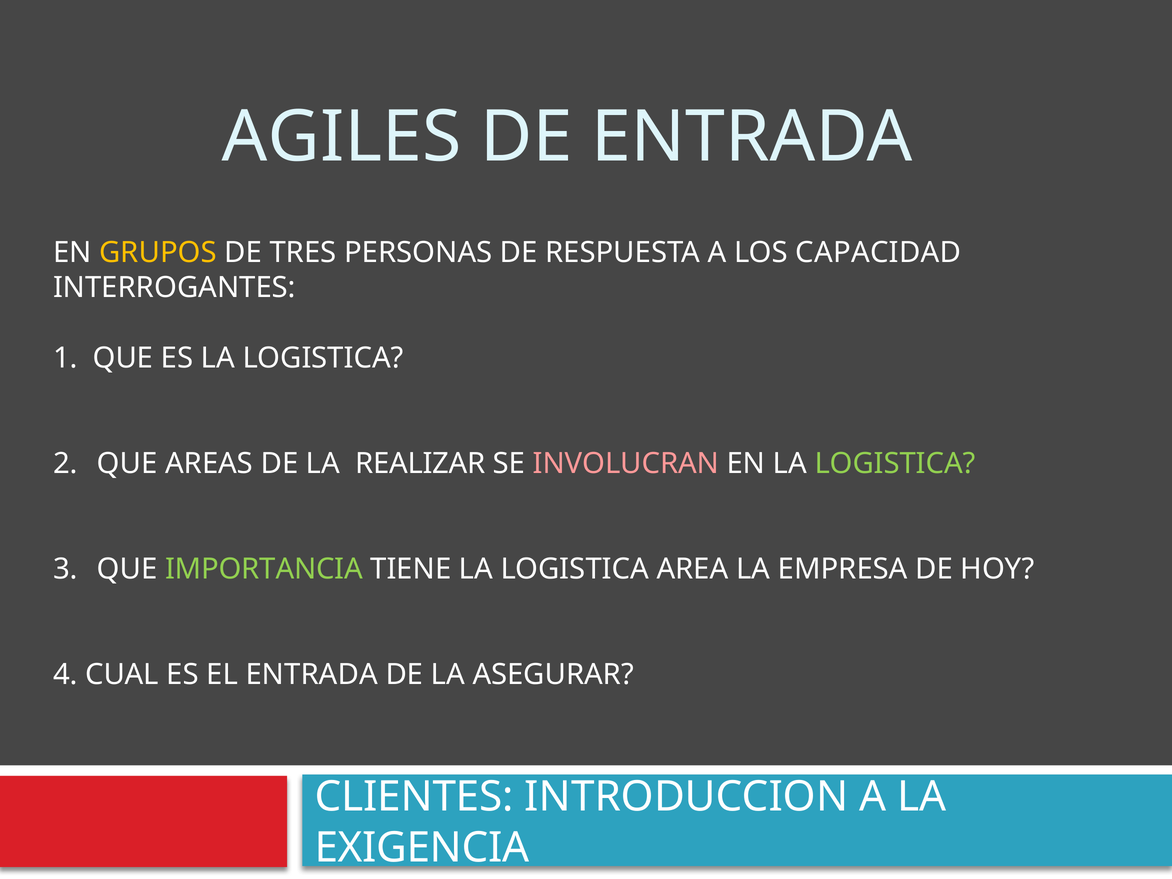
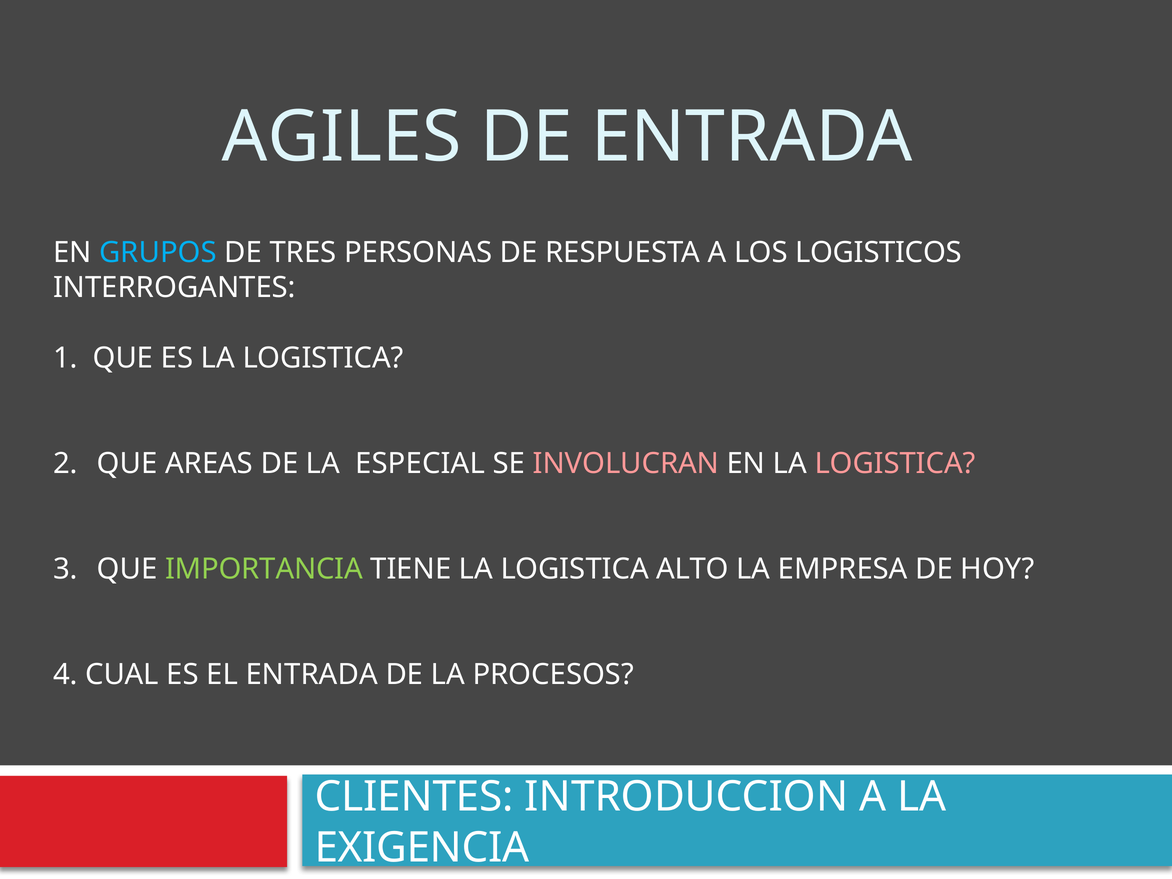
GRUPOS colour: yellow -> light blue
CAPACIDAD: CAPACIDAD -> LOGISTICOS
REALIZAR: REALIZAR -> ESPECIAL
LOGISTICA at (895, 464) colour: light green -> pink
AREA: AREA -> ALTO
ASEGURAR: ASEGURAR -> PROCESOS
